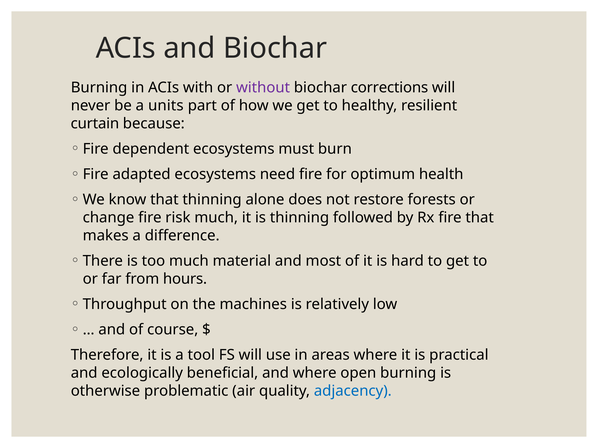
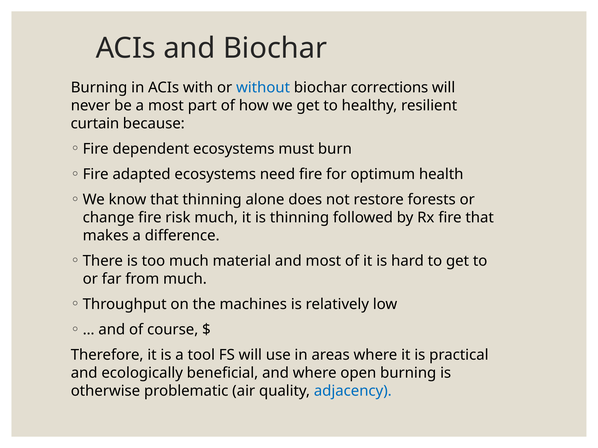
without colour: purple -> blue
a units: units -> most
from hours: hours -> much
